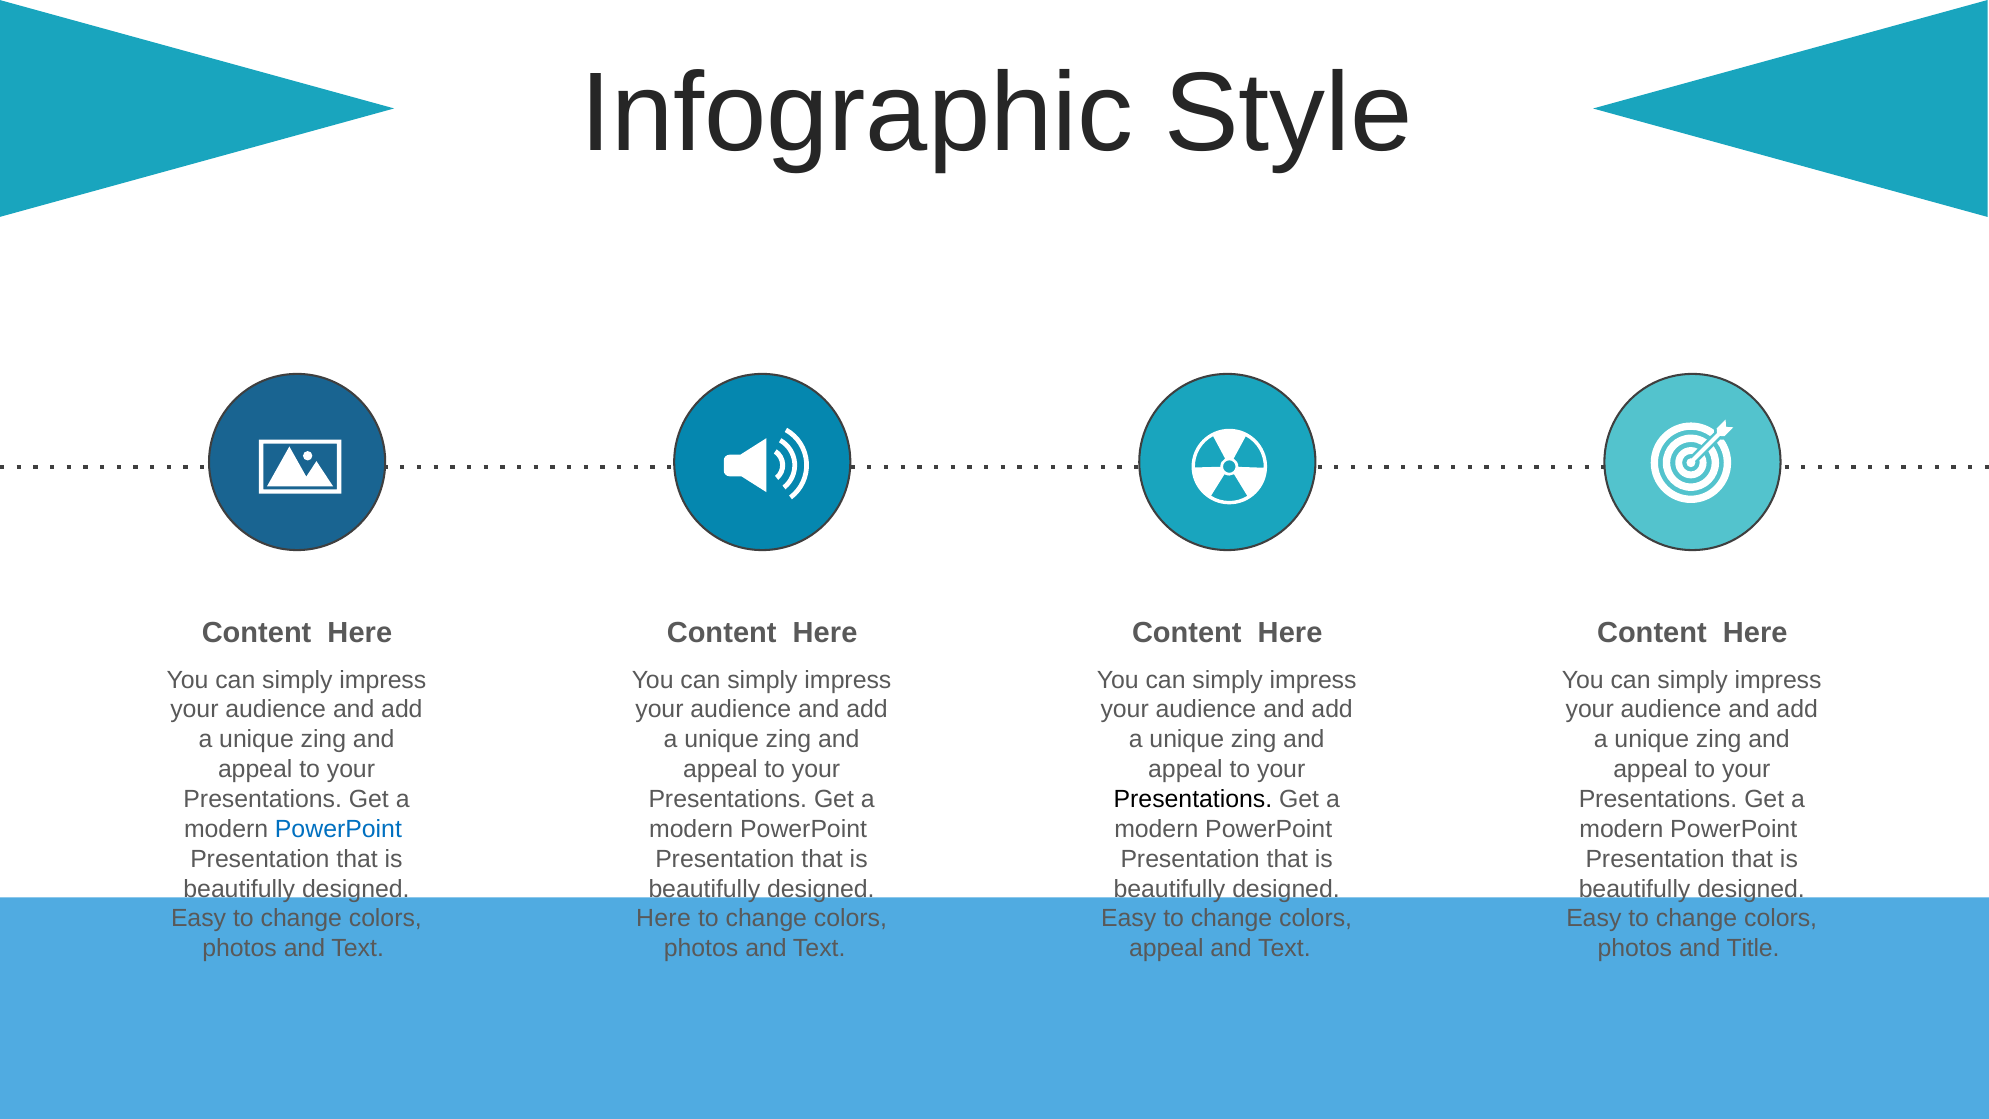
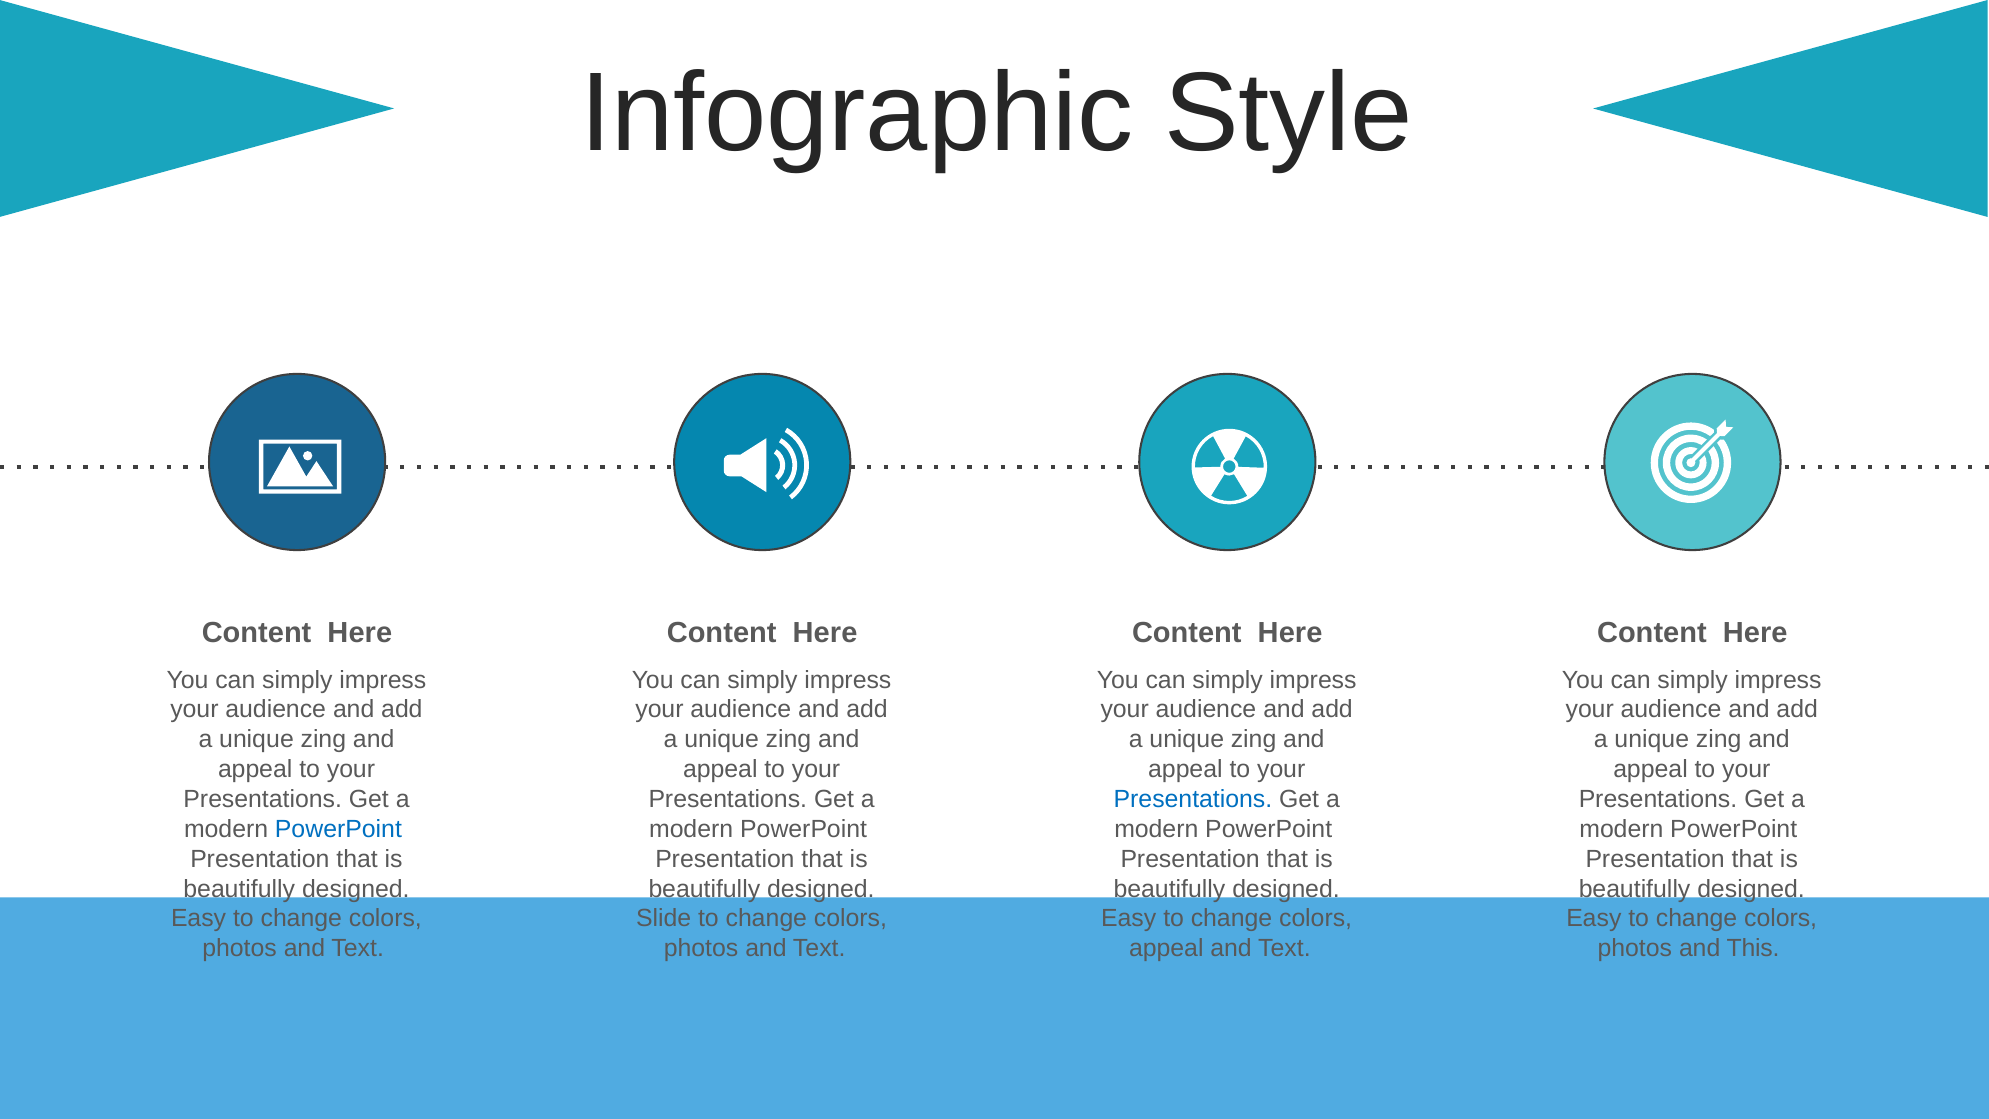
Presentations at (1193, 799) colour: black -> blue
Here at (664, 918): Here -> Slide
Title: Title -> This
